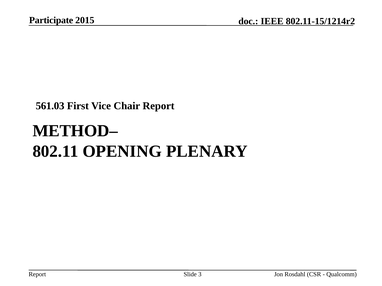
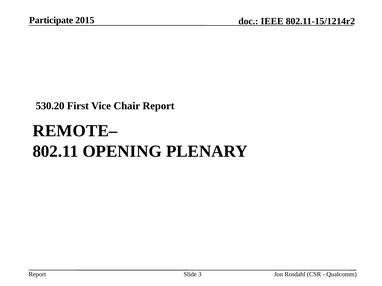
561.03: 561.03 -> 530.20
METHOD–: METHOD– -> REMOTE–
